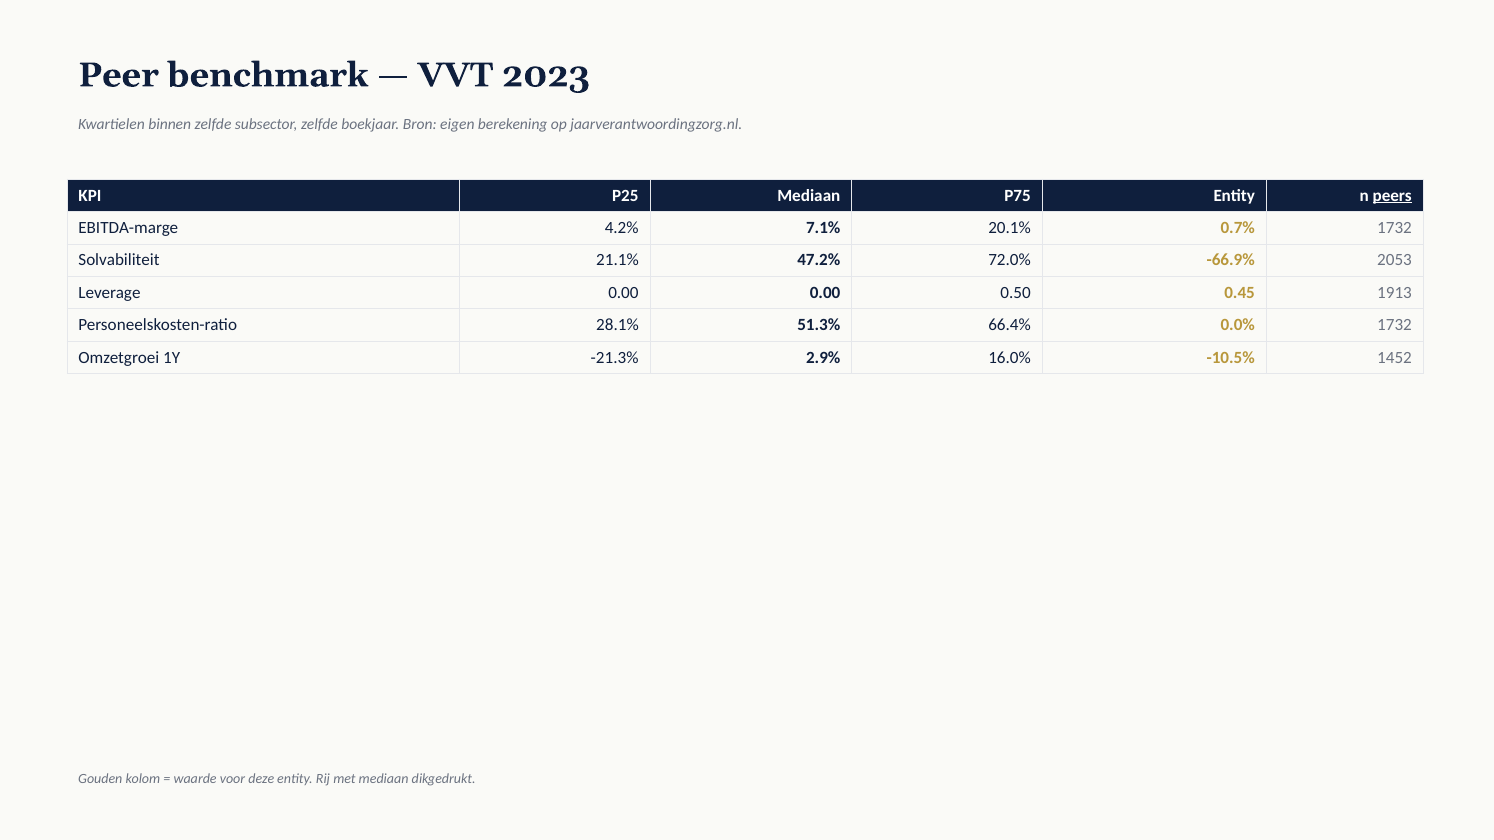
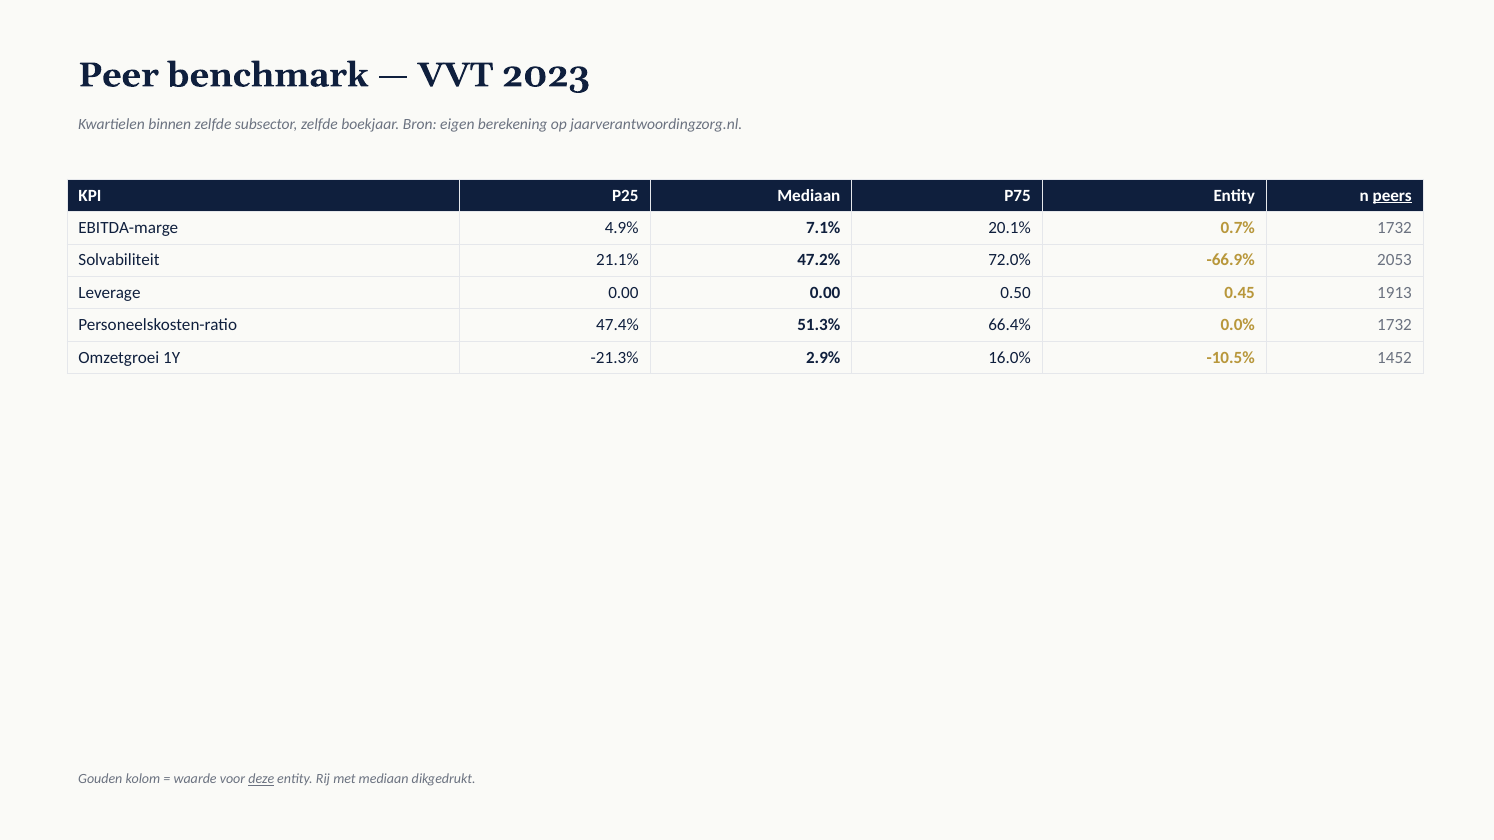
4.2%: 4.2% -> 4.9%
28.1%: 28.1% -> 47.4%
deze underline: none -> present
